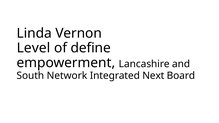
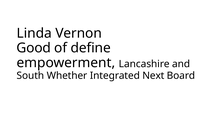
Level: Level -> Good
Network: Network -> Whether
